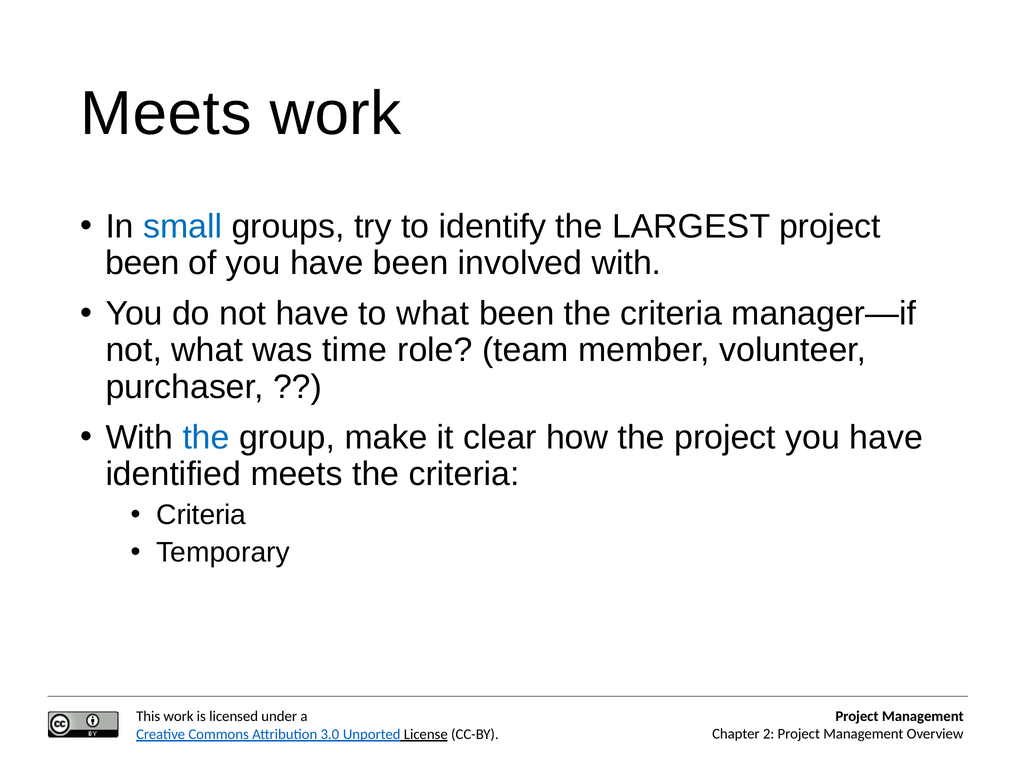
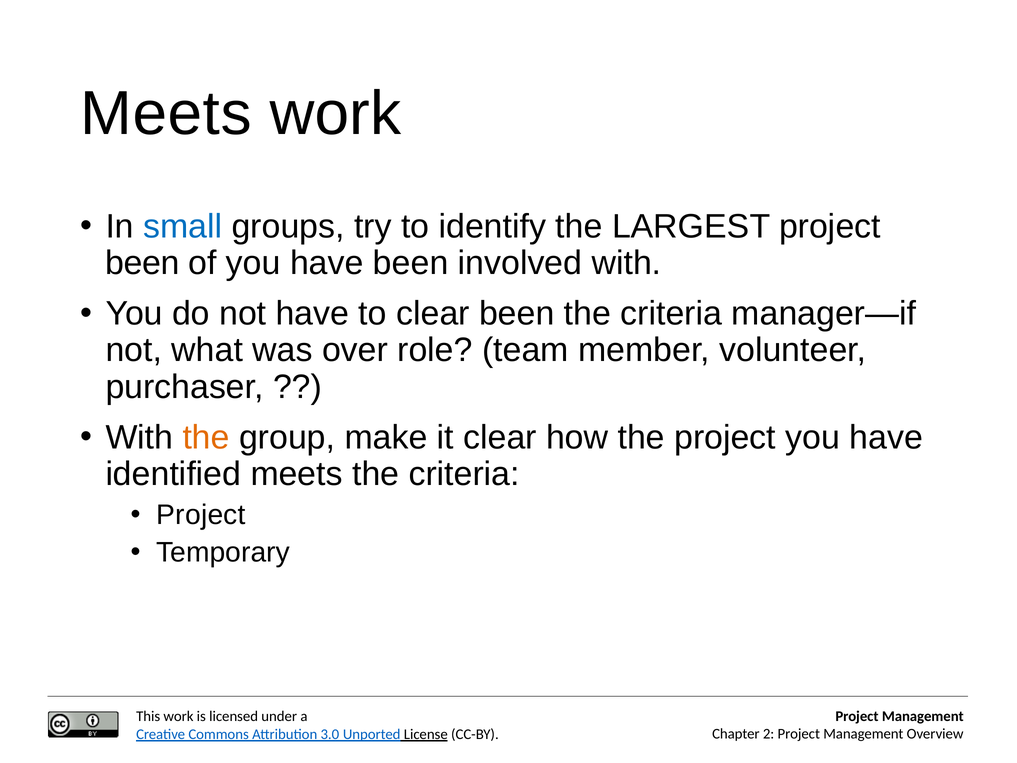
to what: what -> clear
time: time -> over
the at (206, 437) colour: blue -> orange
Criteria at (201, 515): Criteria -> Project
